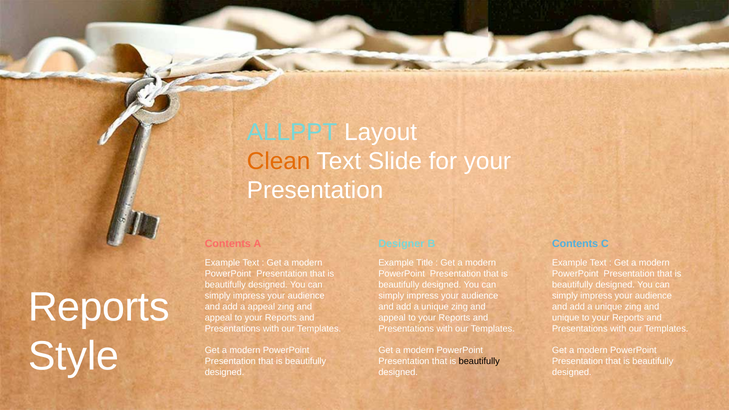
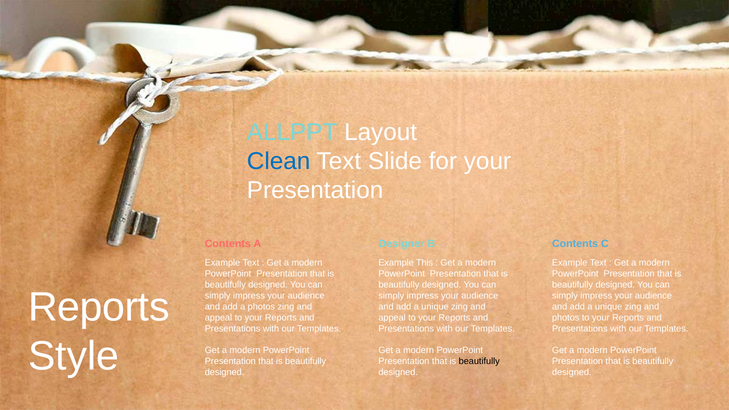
Clean colour: orange -> blue
Title: Title -> This
a appeal: appeal -> photos
unique at (566, 318): unique -> photos
